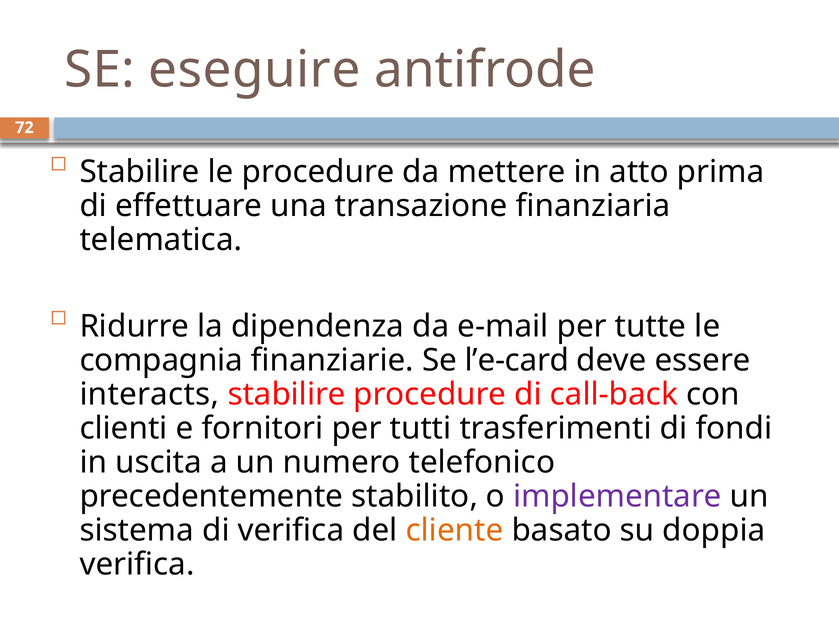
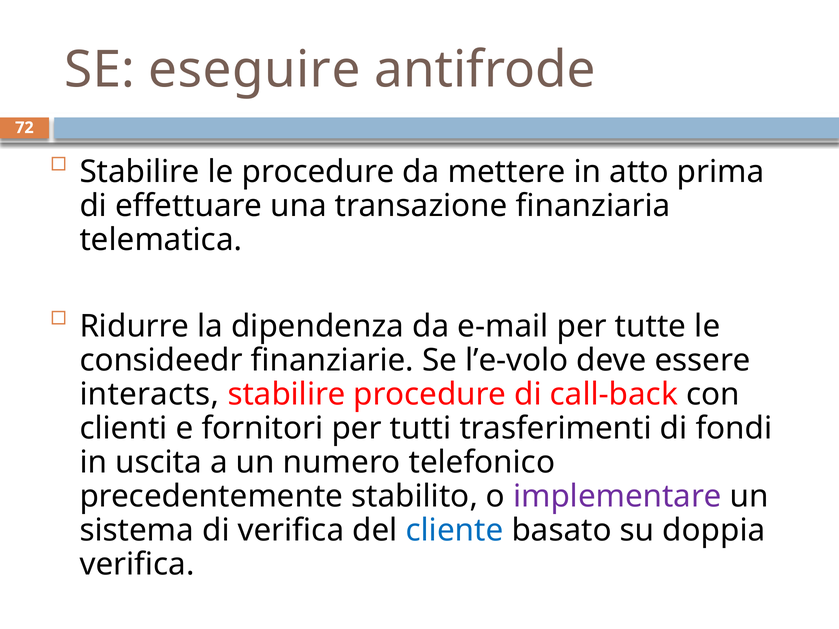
compagnia: compagnia -> consideedr
l’e-card: l’e-card -> l’e-volo
cliente colour: orange -> blue
